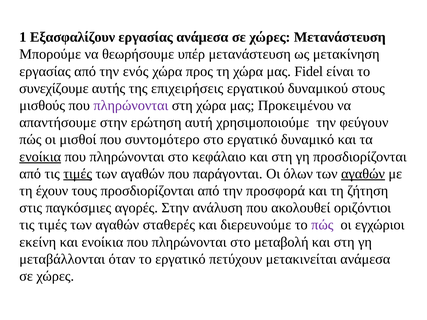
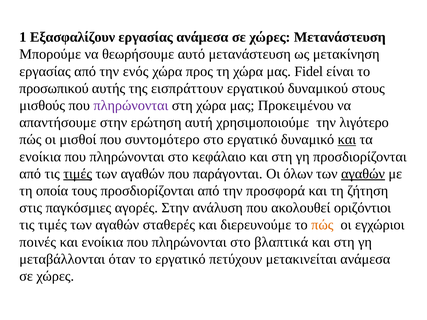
υπέρ: υπέρ -> αυτό
συνεχίζουμε: συνεχίζουμε -> προσωπικού
επιχειρήσεις: επιχειρήσεις -> εισπράττουν
φεύγουν: φεύγουν -> λιγότερο
και at (347, 140) underline: none -> present
ενοίκια at (40, 157) underline: present -> none
έχουν: έχουν -> οποία
πώς at (322, 225) colour: purple -> orange
εκείνη: εκείνη -> ποινές
μεταβολή: μεταβολή -> βλαπτικά
